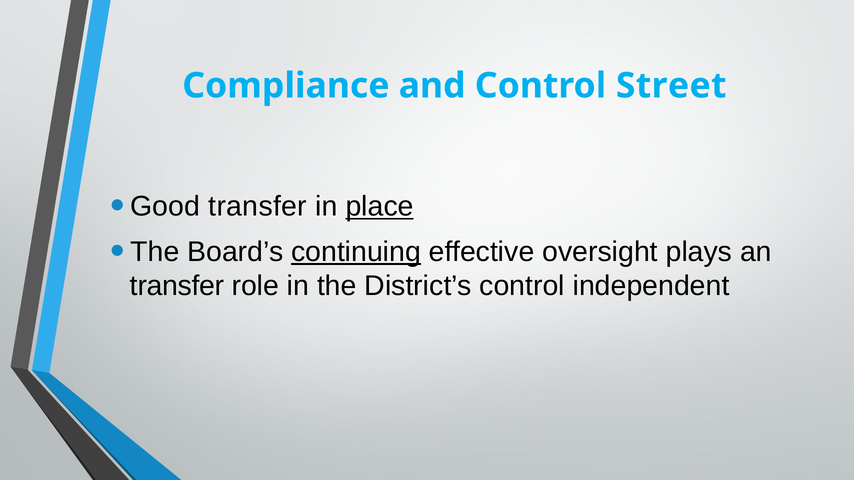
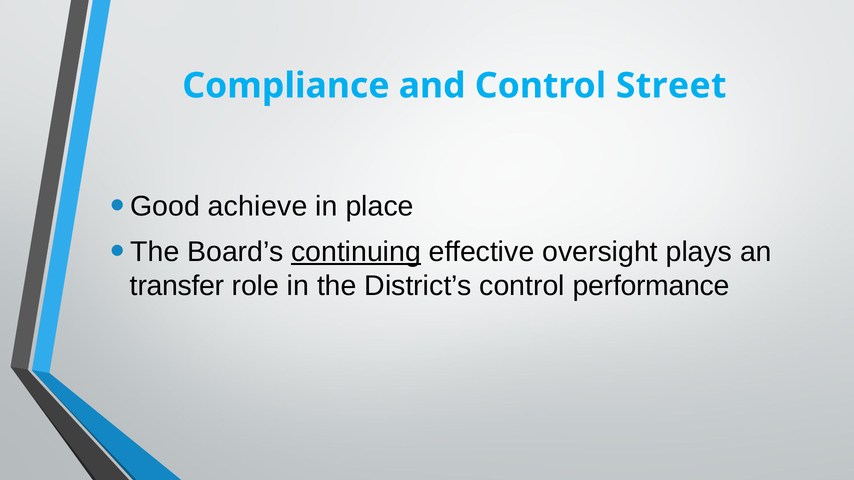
Good transfer: transfer -> achieve
place underline: present -> none
independent: independent -> performance
